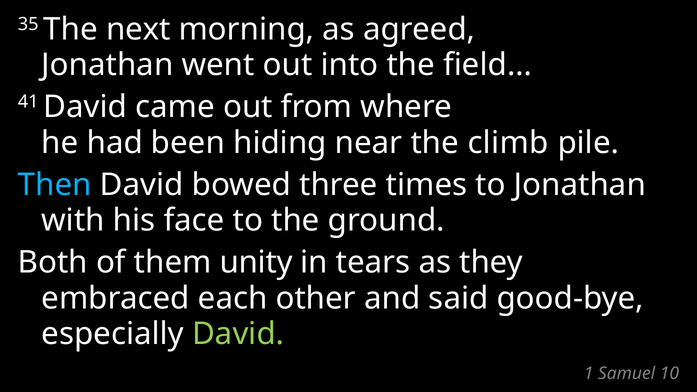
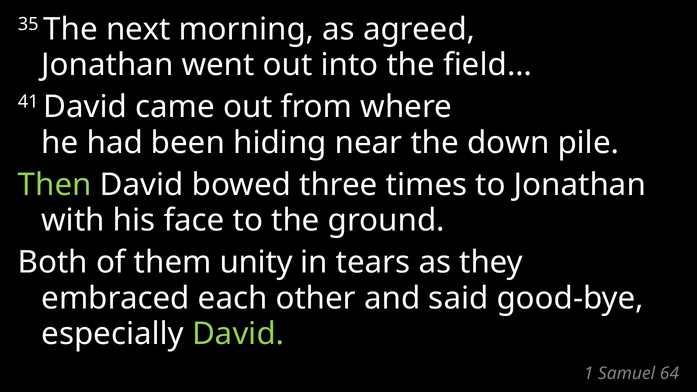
climb: climb -> down
Then colour: light blue -> light green
10: 10 -> 64
